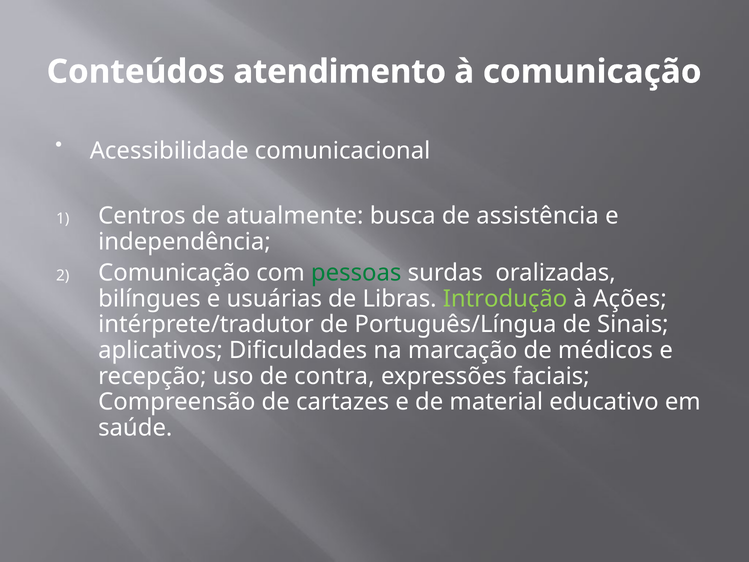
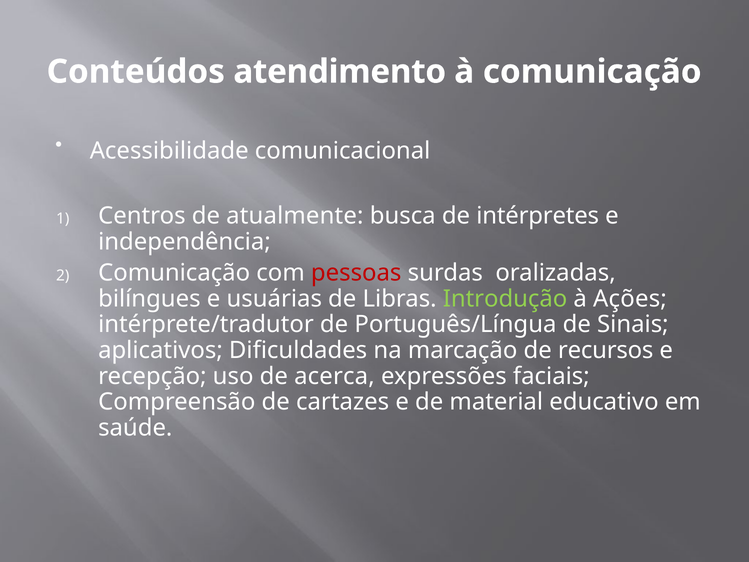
assistência: assistência -> intérpretes
pessoas colour: green -> red
médicos: médicos -> recursos
contra: contra -> acerca
